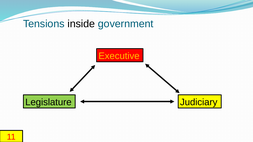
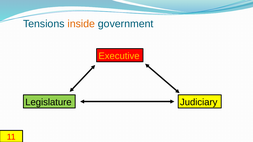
inside colour: black -> orange
